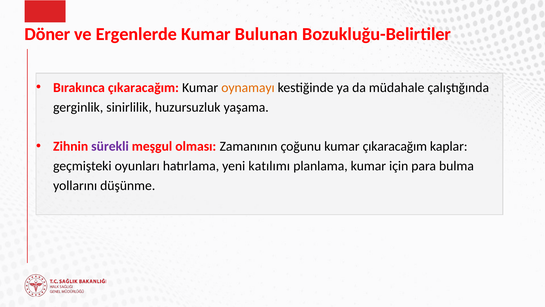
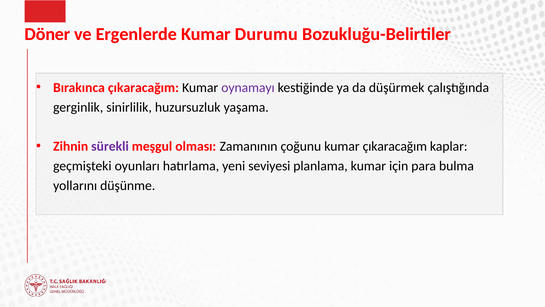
Bulunan: Bulunan -> Durumu
oynamayı colour: orange -> purple
müdahale: müdahale -> düşürmek
katılımı: katılımı -> seviyesi
